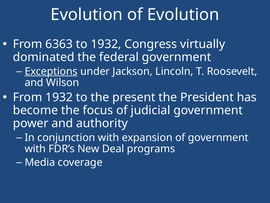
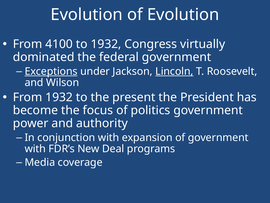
6363: 6363 -> 4100
Lincoln underline: none -> present
judicial: judicial -> politics
